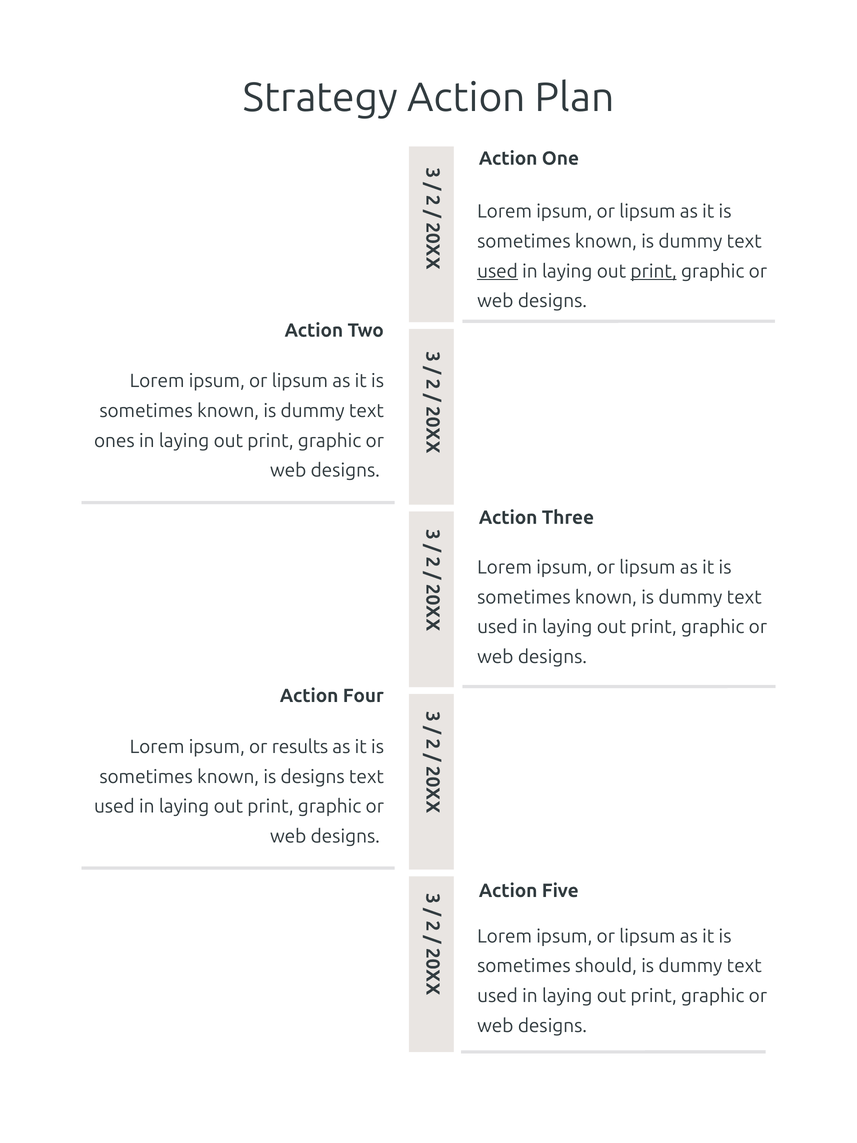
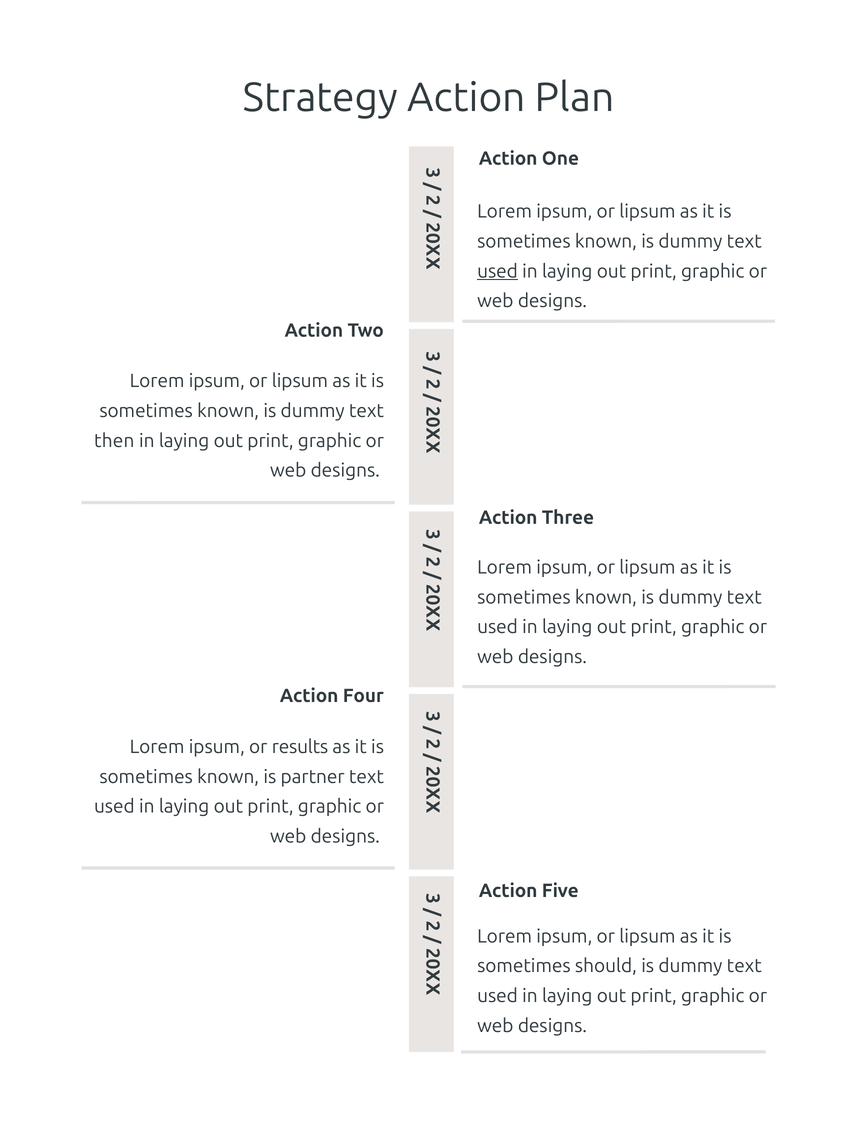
print at (654, 271) underline: present -> none
ones: ones -> then
is designs: designs -> partner
